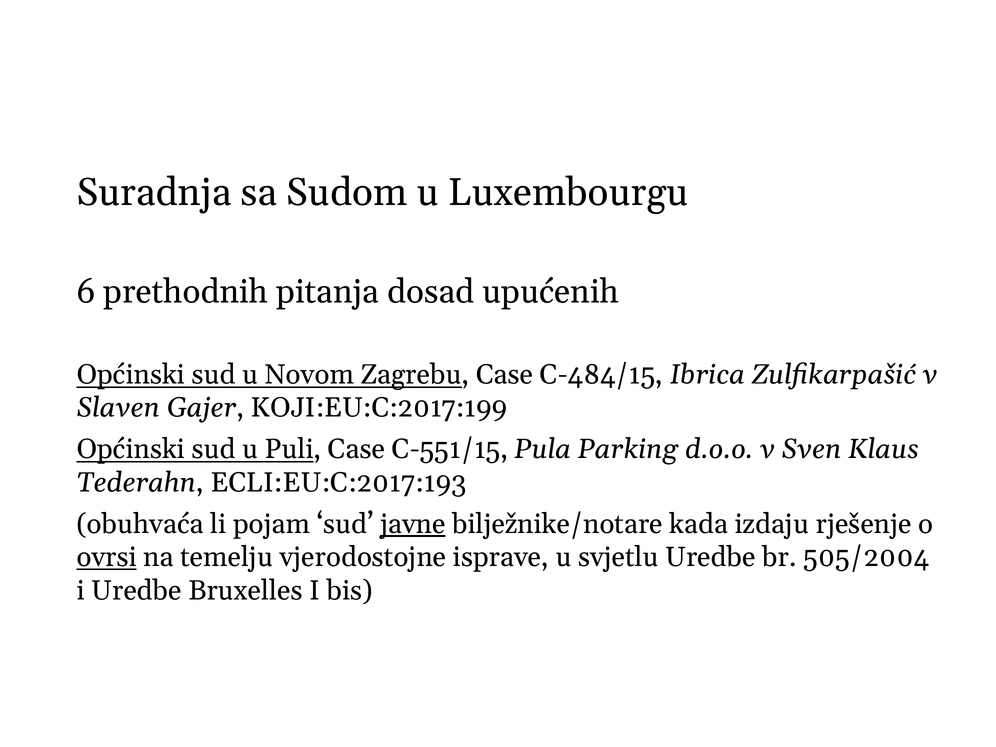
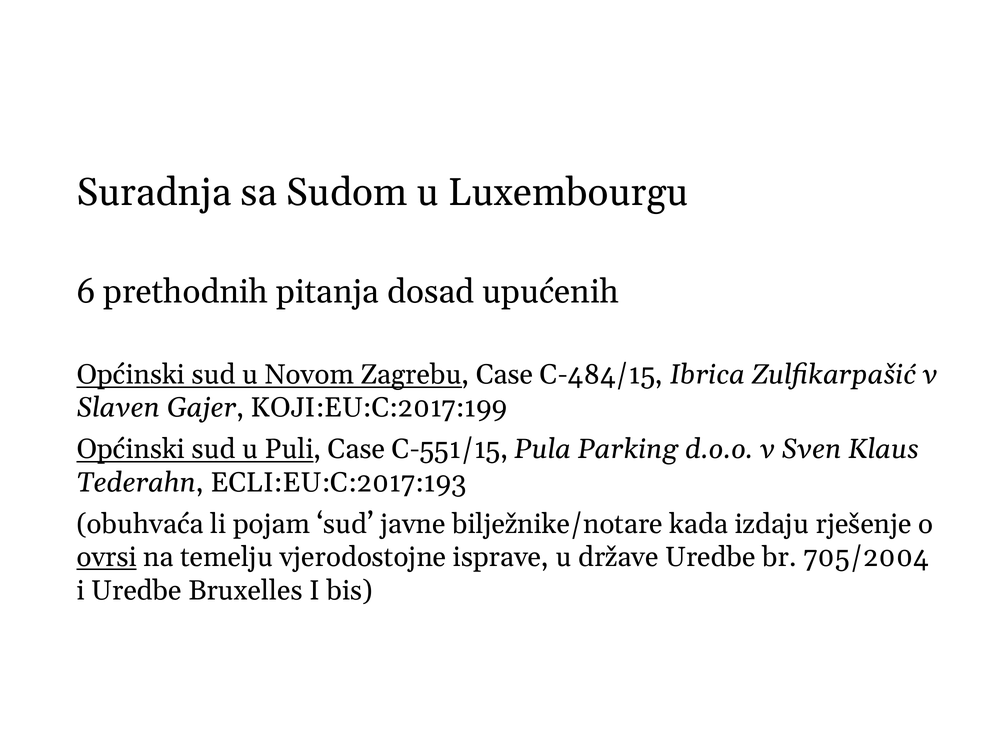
javne underline: present -> none
svjetlu: svjetlu -> države
505/2004: 505/2004 -> 705/2004
